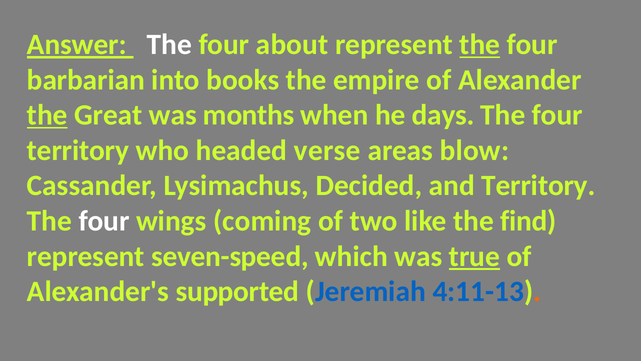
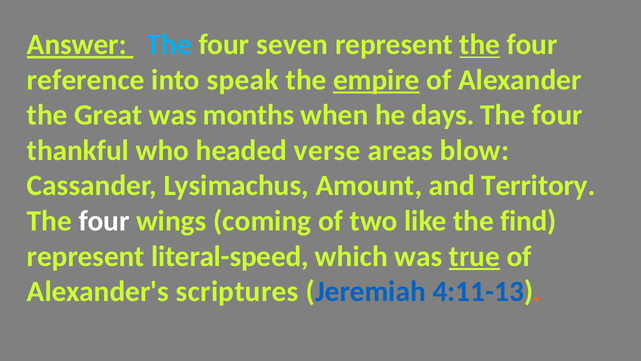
The at (169, 45) colour: white -> light blue
about: about -> seven
barbarian: barbarian -> reference
books: books -> speak
empire underline: none -> present
the at (47, 115) underline: present -> none
territory at (78, 150): territory -> thankful
Decided: Decided -> Amount
seven-speed: seven-speed -> literal-speed
supported: supported -> scriptures
